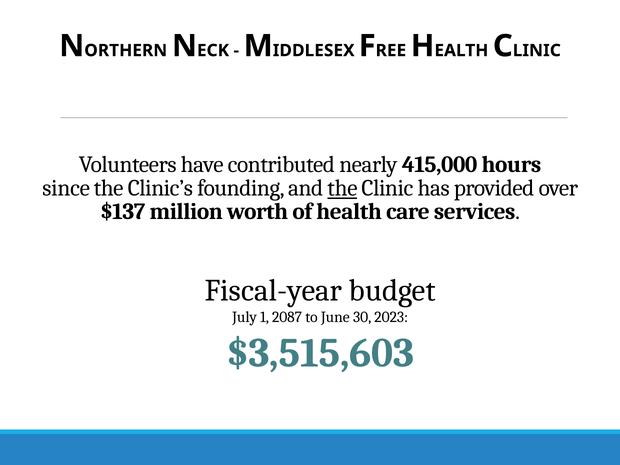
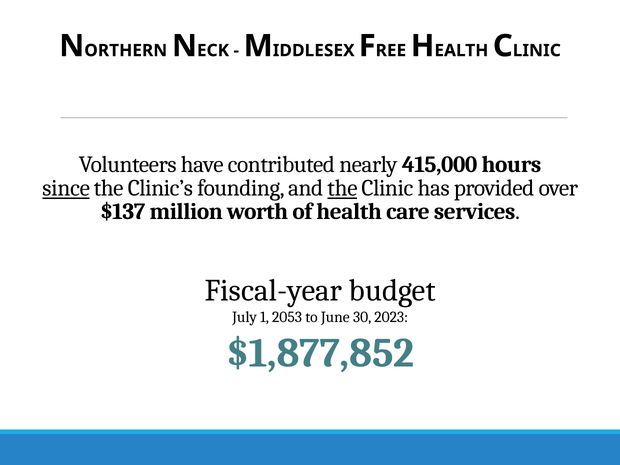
since underline: none -> present
2087: 2087 -> 2053
$3,515,603: $3,515,603 -> $1,877,852
